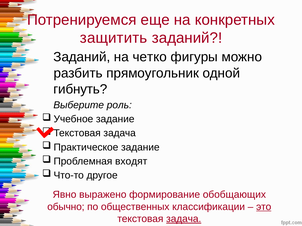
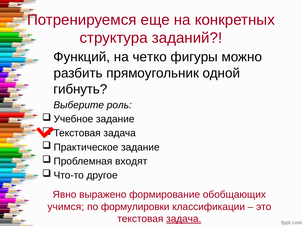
защитить: защитить -> структура
Заданий at (82, 57): Заданий -> Функций
обычно: обычно -> учимся
общественных: общественных -> формулировки
это underline: present -> none
